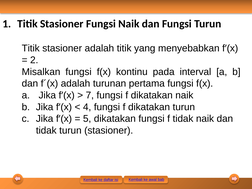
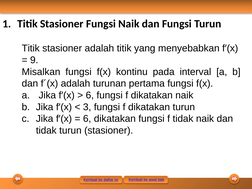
2: 2 -> 9
7 at (90, 95): 7 -> 6
4: 4 -> 3
5 at (87, 119): 5 -> 6
